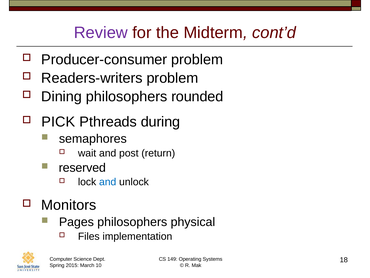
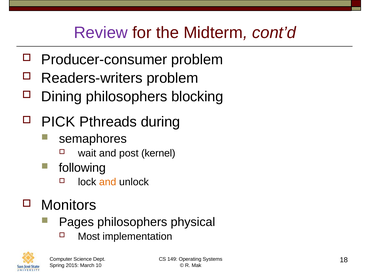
rounded: rounded -> blocking
return: return -> kernel
reserved: reserved -> following
and at (108, 182) colour: blue -> orange
Files: Files -> Most
